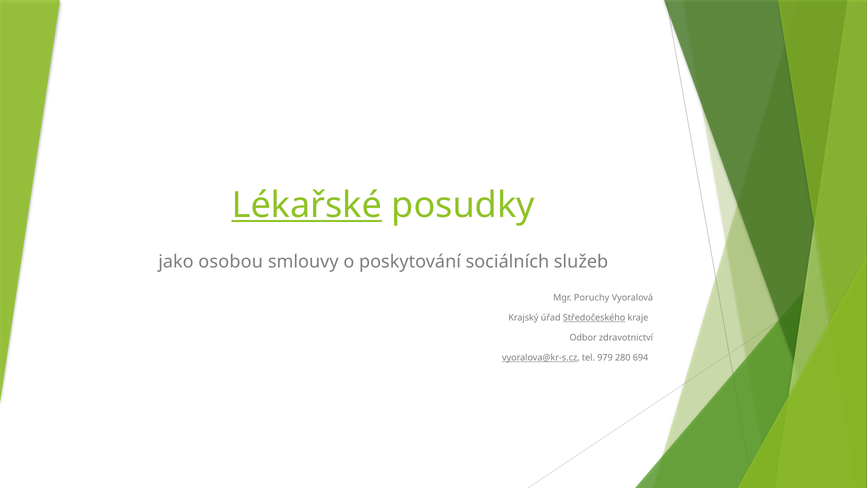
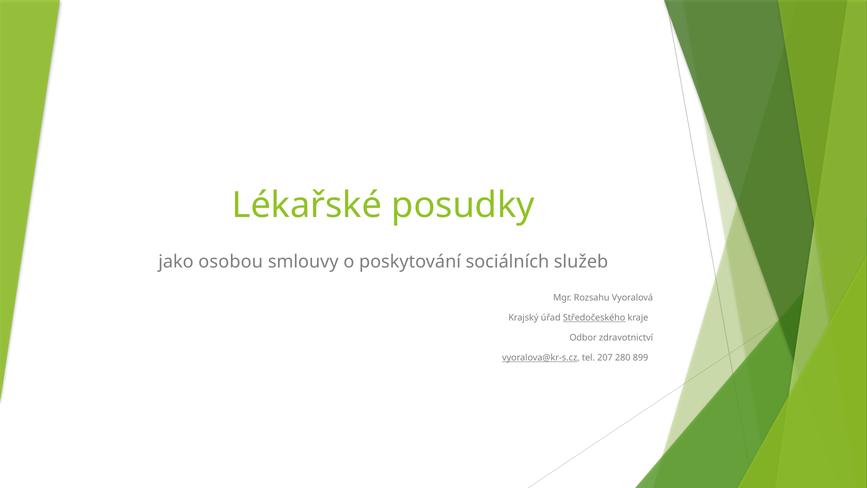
Lékařské underline: present -> none
Poruchy: Poruchy -> Rozsahu
979: 979 -> 207
694: 694 -> 899
